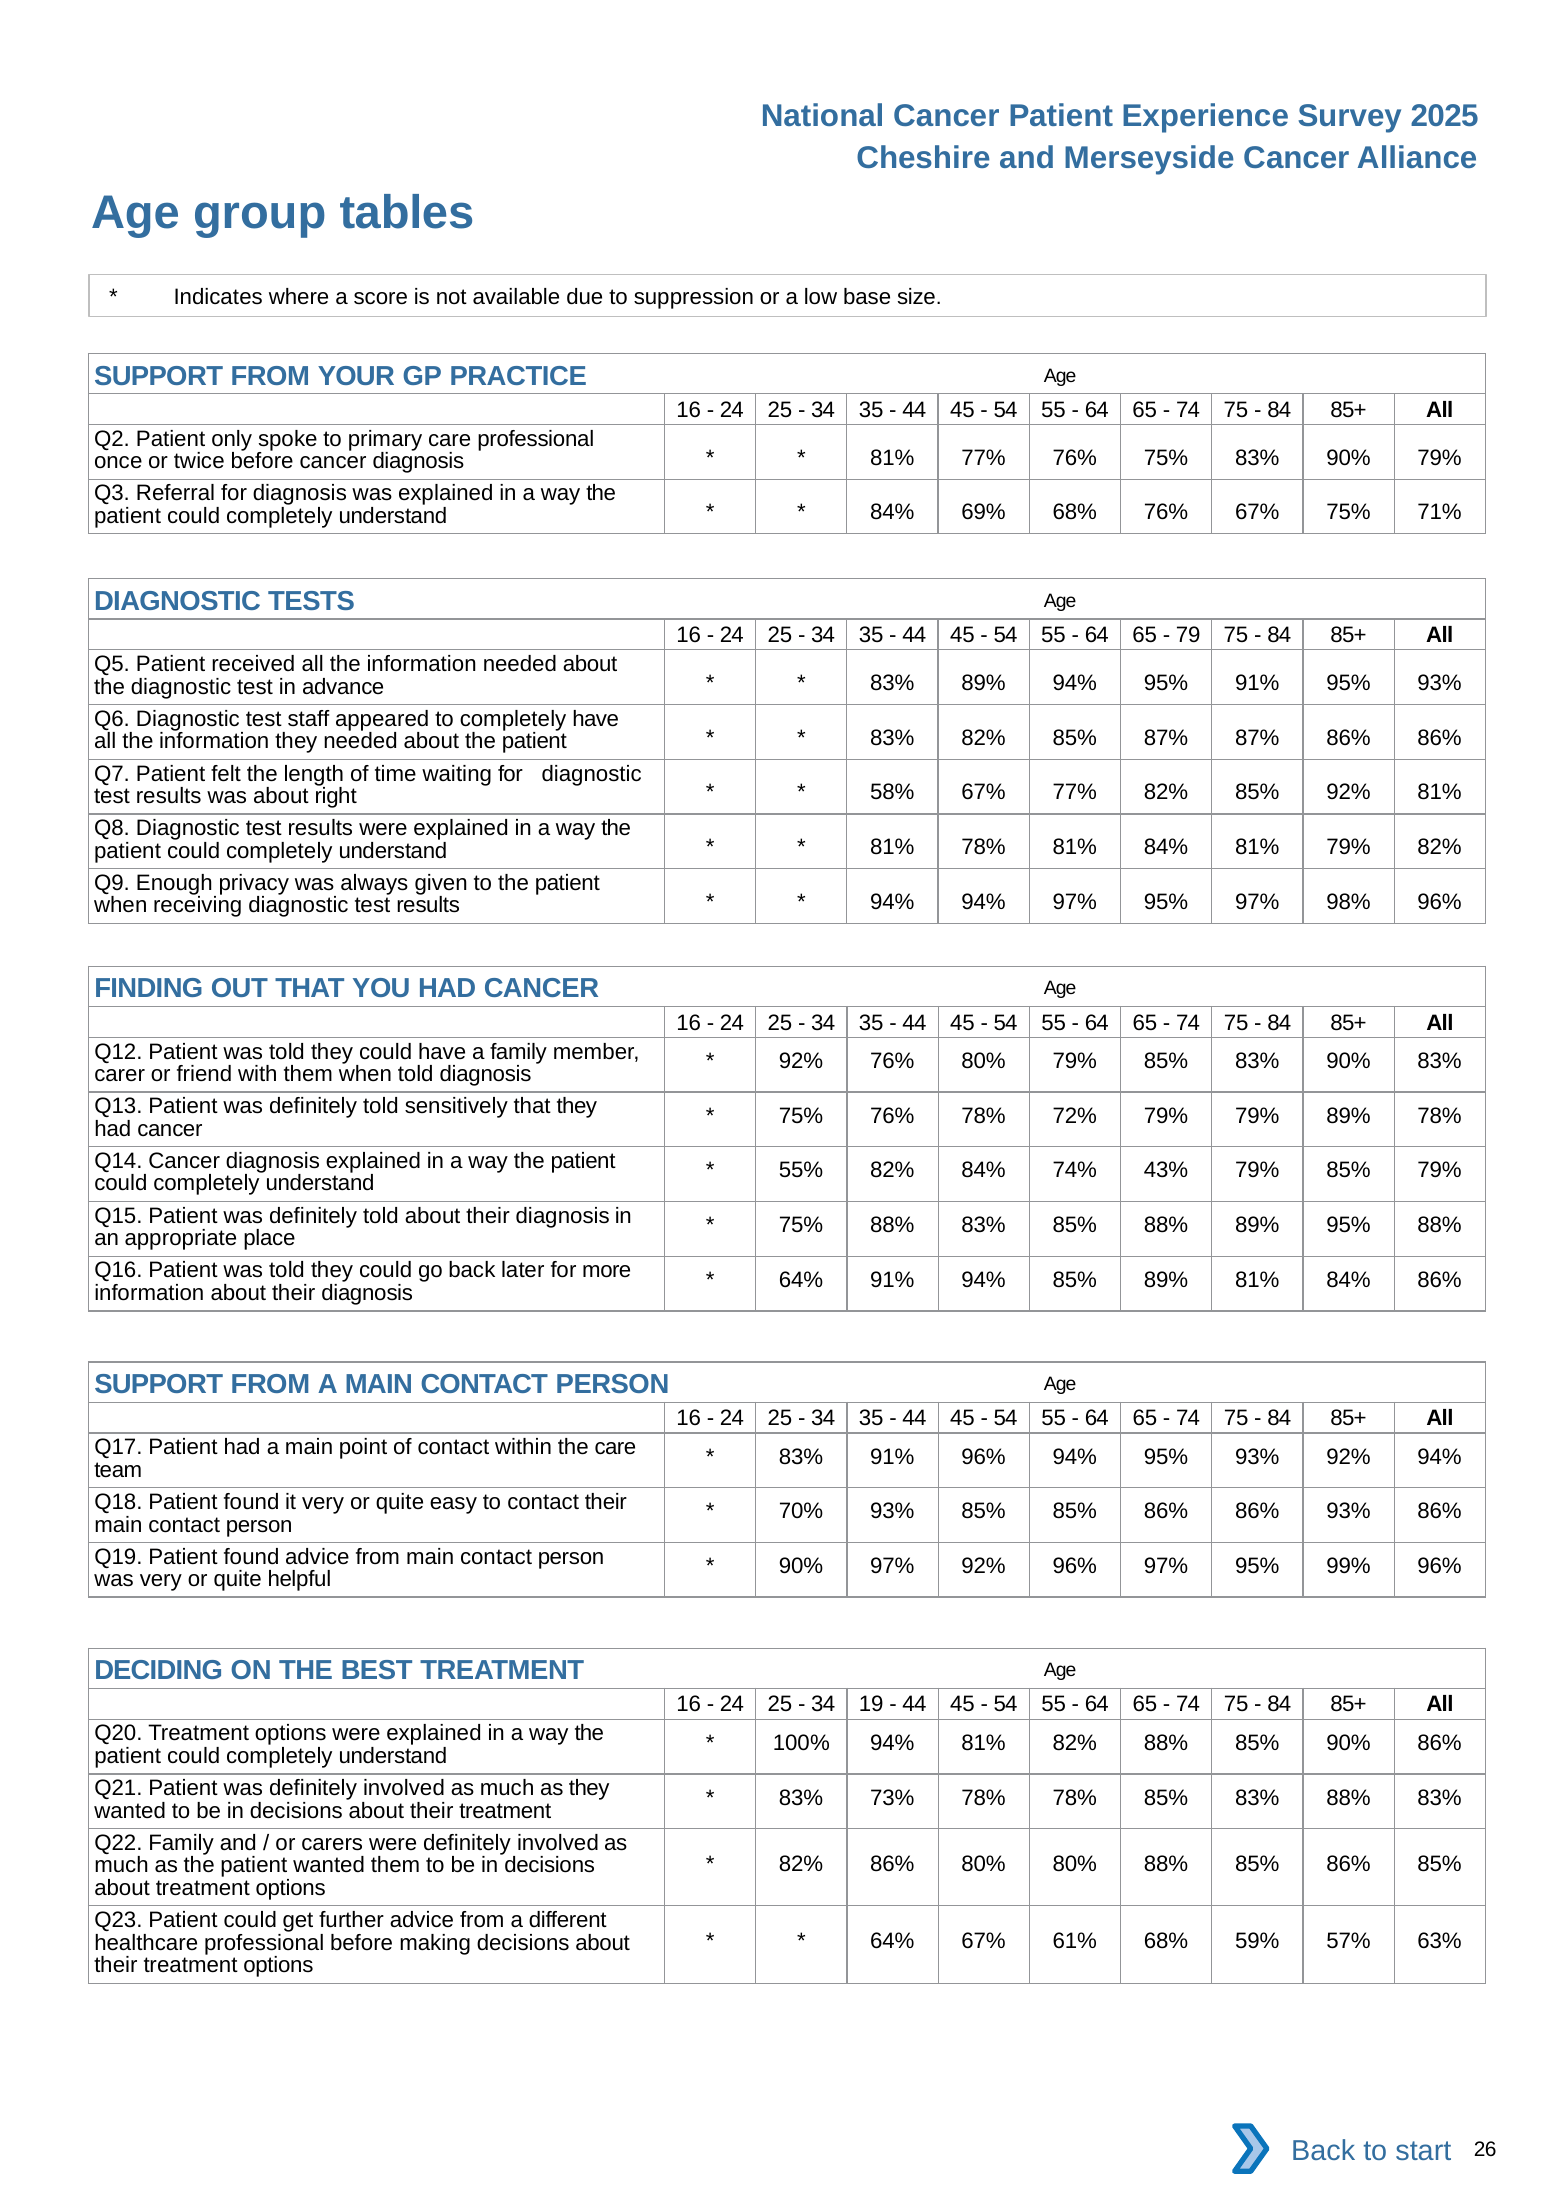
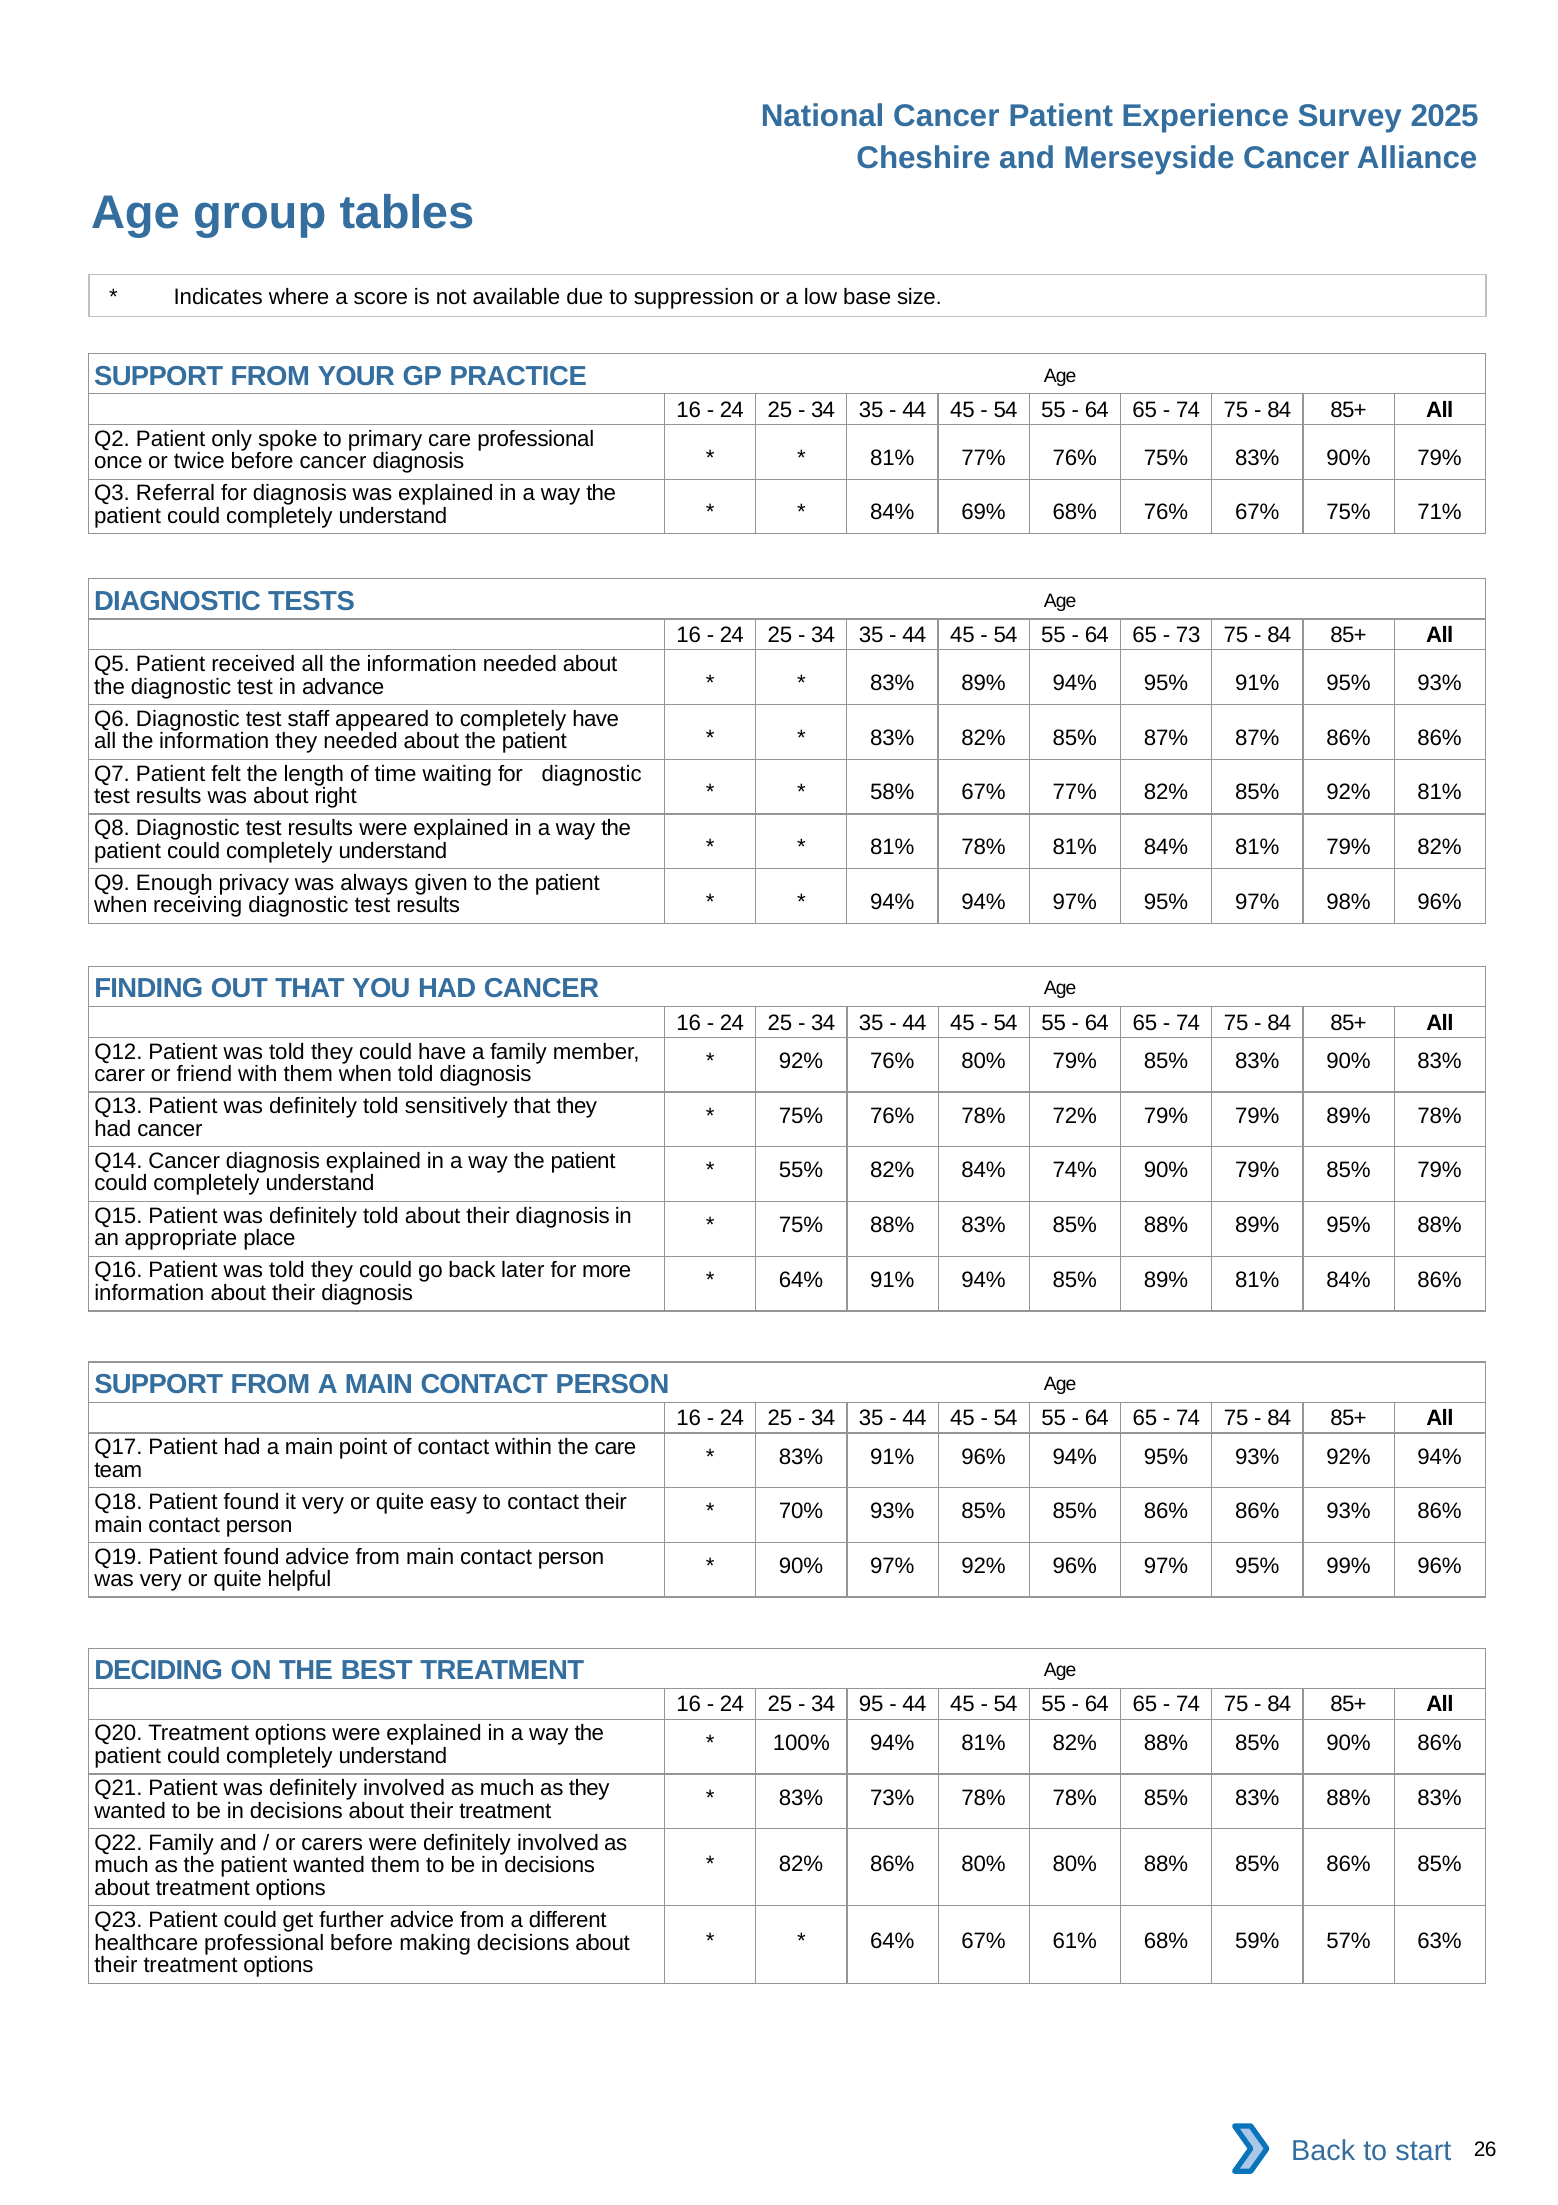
79: 79 -> 73
74% 43%: 43% -> 90%
19: 19 -> 95
